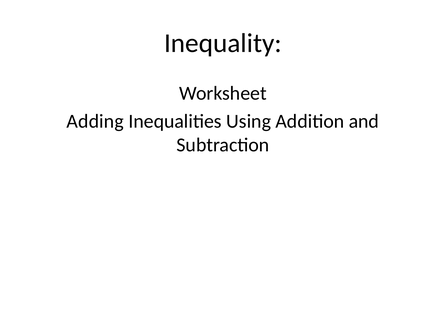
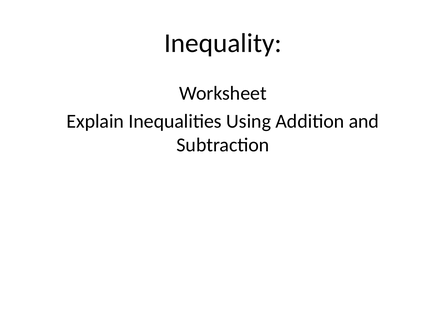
Adding: Adding -> Explain
